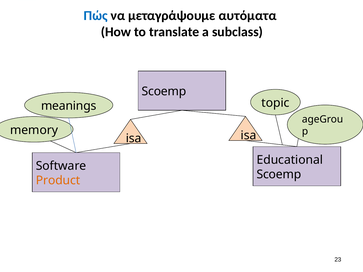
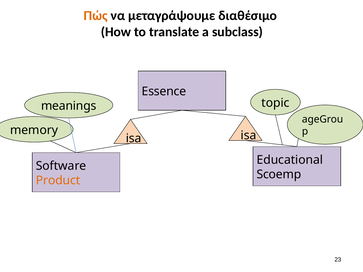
Πώς colour: blue -> orange
αυτόματα: αυτόματα -> διαθέσιμο
Scoemp at (164, 92): Scoemp -> Essence
